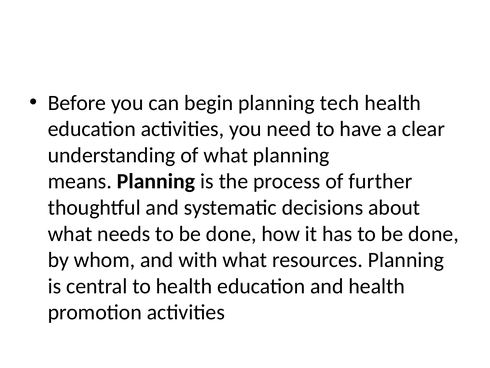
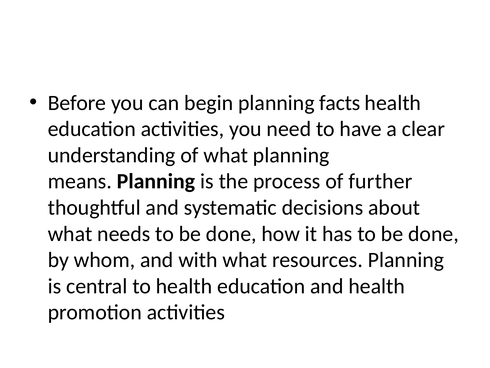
tech: tech -> facts
